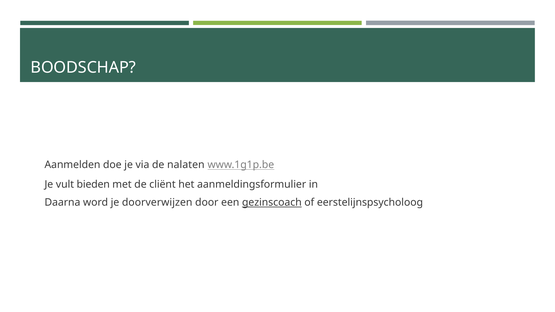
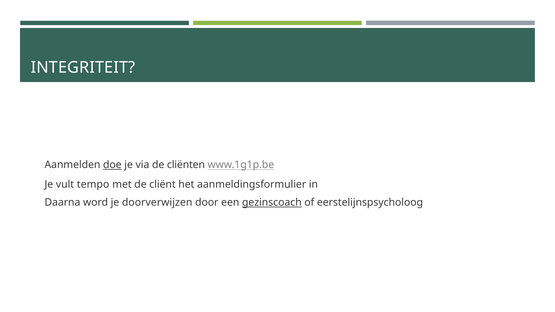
BOODSCHAP: BOODSCHAP -> INTEGRITEIT
doe underline: none -> present
nalaten: nalaten -> cliënten
bieden: bieden -> tempo
